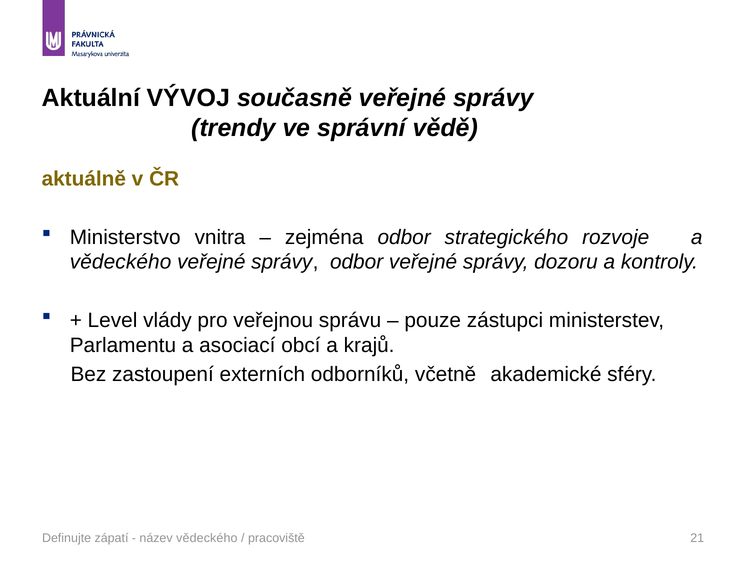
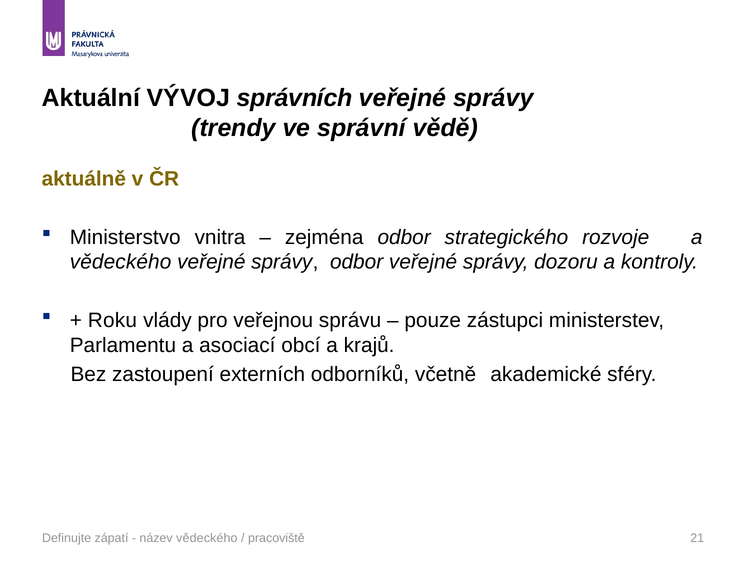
současně: současně -> správních
Level: Level -> Roku
